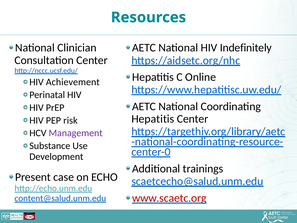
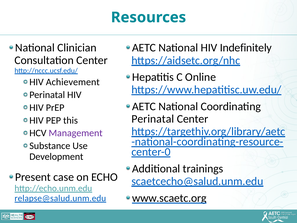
Hepatitis at (153, 119): Hepatitis -> Perinatal
risk: risk -> this
www.scaetc.org colour: red -> black
content@salud.unm.edu: content@salud.unm.edu -> relapse@salud.unm.edu
